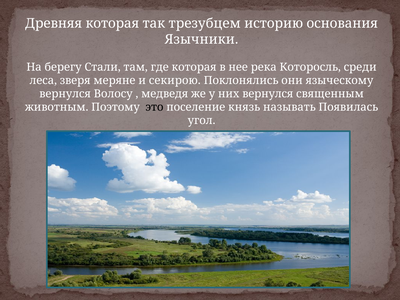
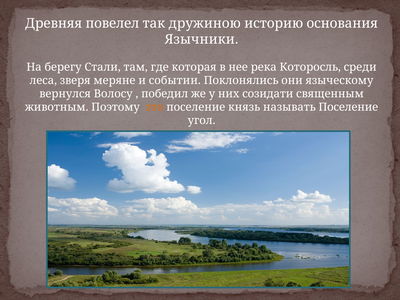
Древняя которая: которая -> повелел
трезубцем: трезубцем -> дружиною
секирою: секирою -> событии
медведя: медведя -> победил
них вернулся: вернулся -> созидати
это colour: black -> orange
называть Появилась: Появилась -> Поселение
